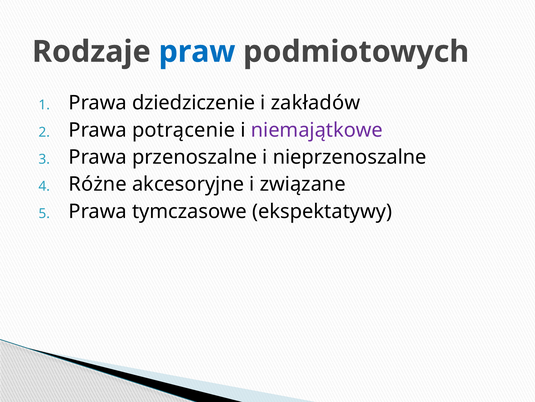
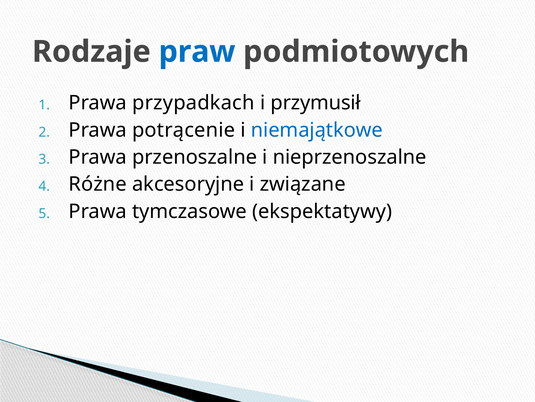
dziedziczenie: dziedziczenie -> przypadkach
zakładów: zakładów -> przymusił
niemajątkowe colour: purple -> blue
